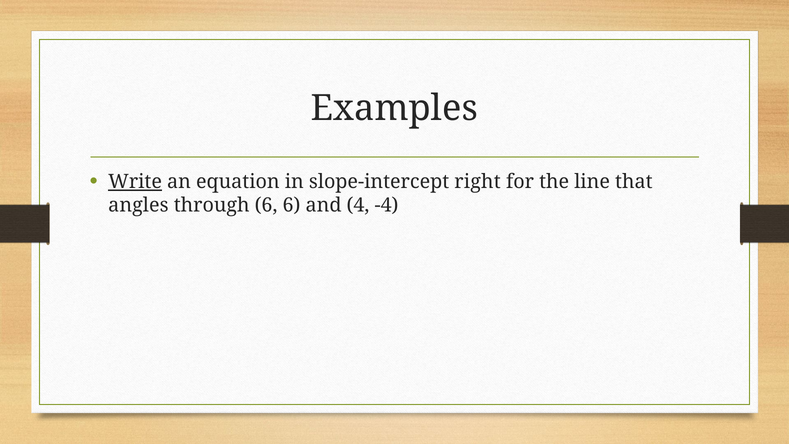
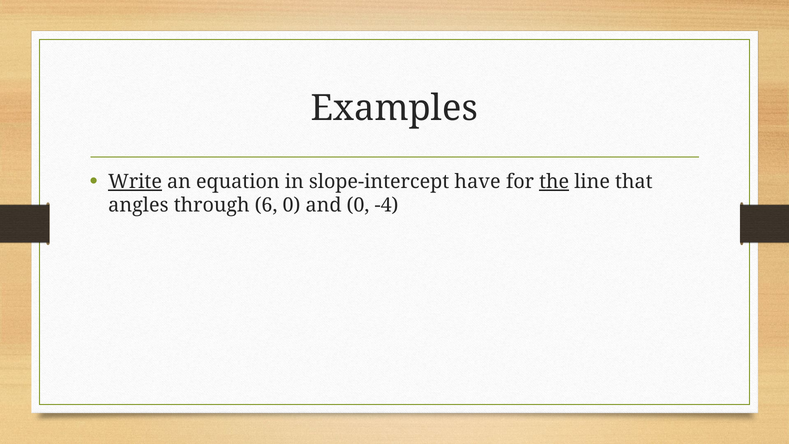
right: right -> have
the underline: none -> present
6 6: 6 -> 0
and 4: 4 -> 0
